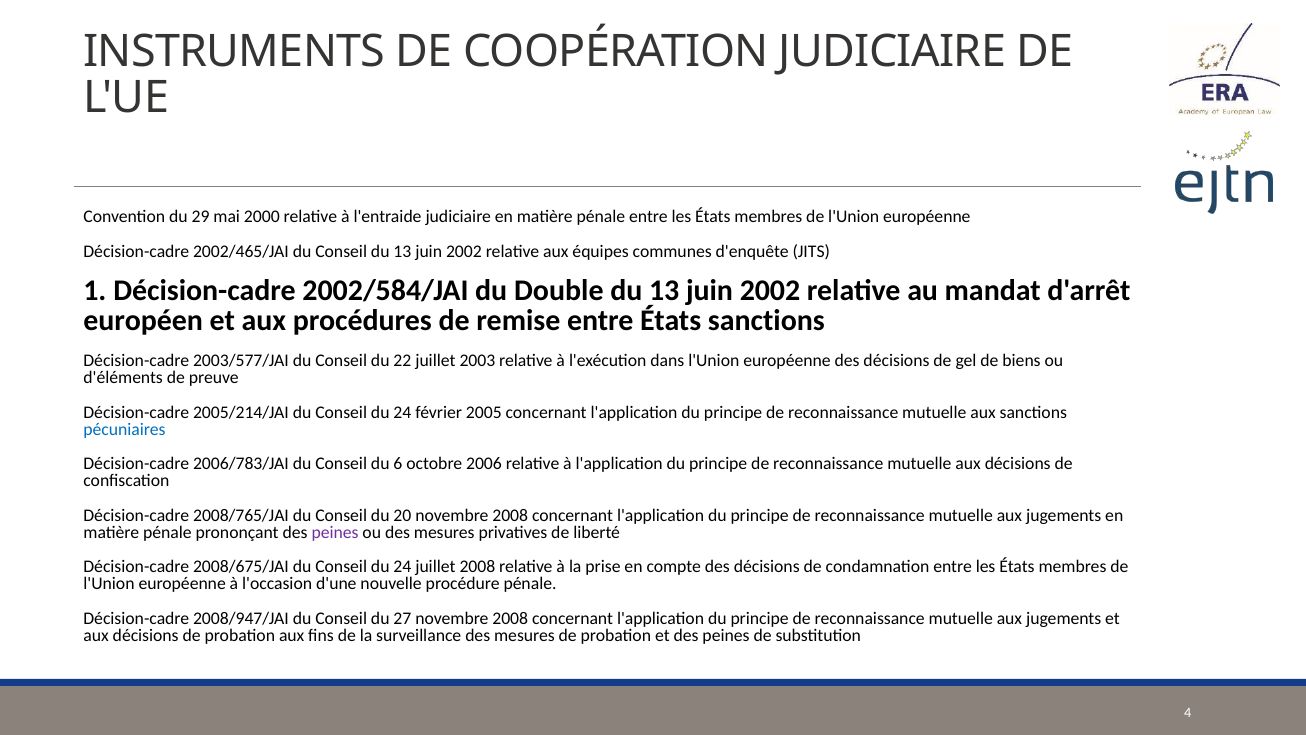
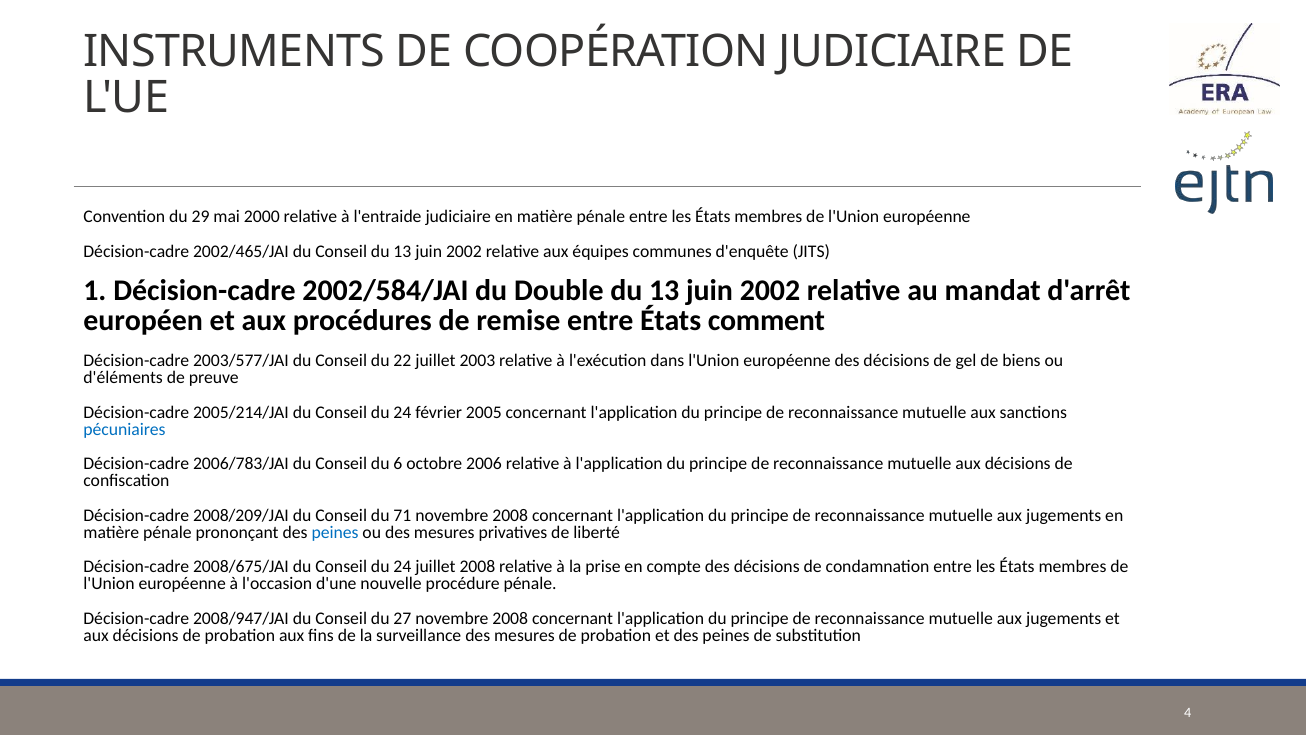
États sanctions: sanctions -> comment
2008/765/JAI: 2008/765/JAI -> 2008/209/JAI
20: 20 -> 71
peines at (335, 532) colour: purple -> blue
